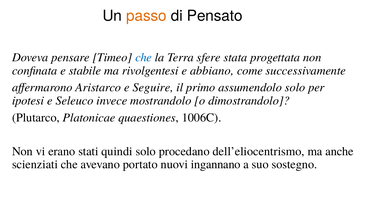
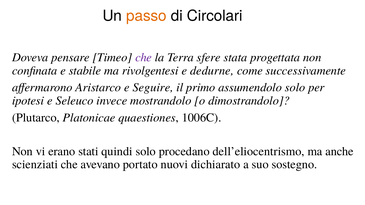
Pensato: Pensato -> Circolari
che at (144, 57) colour: blue -> purple
abbiano: abbiano -> dedurne
ingannano: ingannano -> dichiarato
